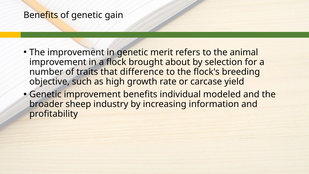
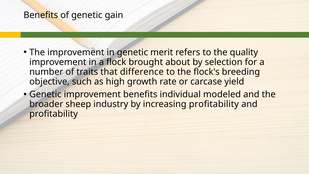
animal: animal -> quality
increasing information: information -> profitability
